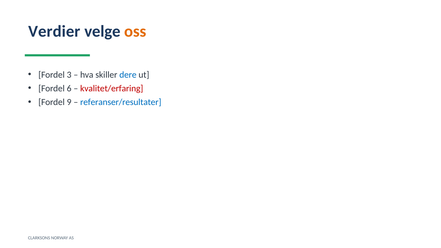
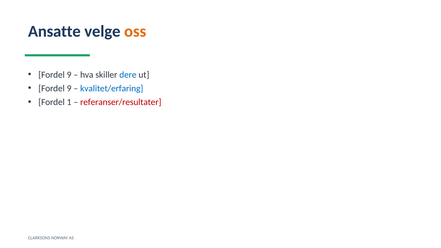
Verdier: Verdier -> Ansatte
3 at (69, 75): 3 -> 9
6 at (69, 88): 6 -> 9
kvalitet/erfaring colour: red -> blue
9: 9 -> 1
referanser/resultater colour: blue -> red
